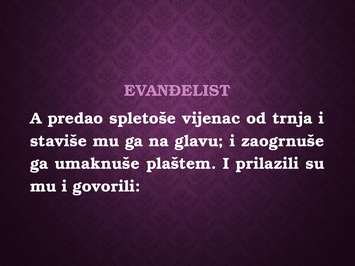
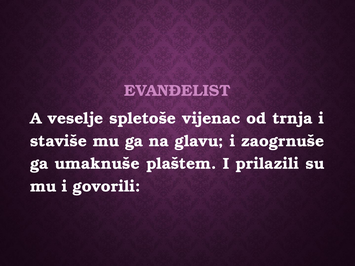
predao: predao -> veselje
